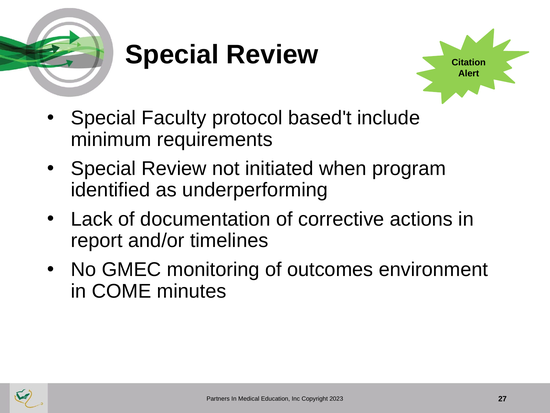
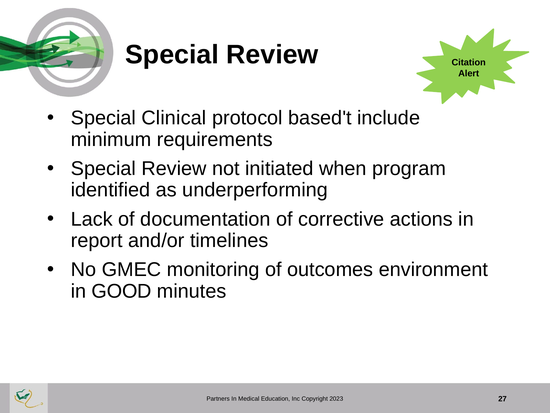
Faculty: Faculty -> Clinical
COME: COME -> GOOD
